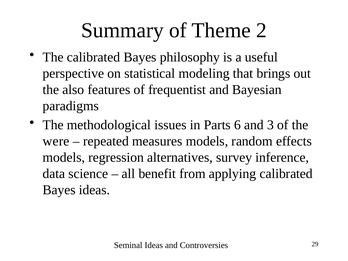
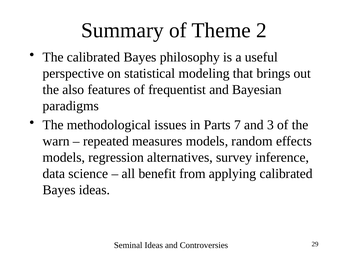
6: 6 -> 7
were: were -> warn
